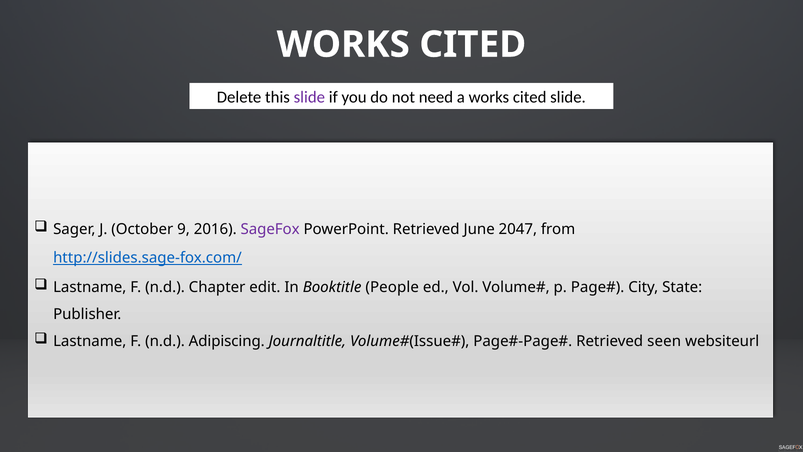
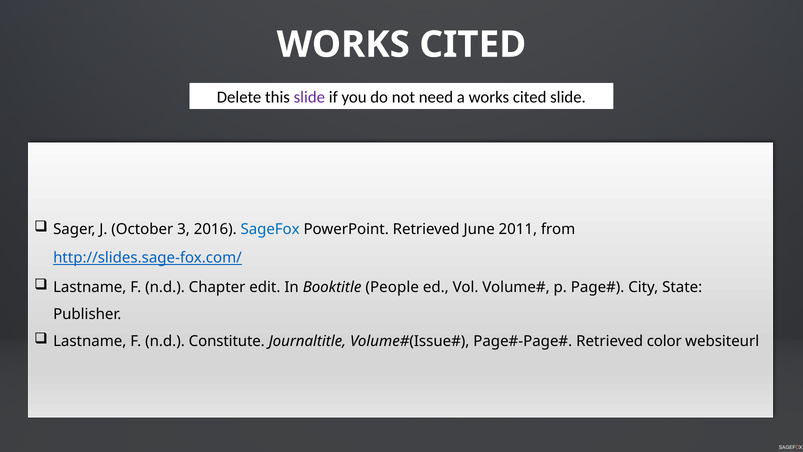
9: 9 -> 3
SageFox colour: purple -> blue
2047: 2047 -> 2011
Adipiscing: Adipiscing -> Constitute
seen: seen -> color
